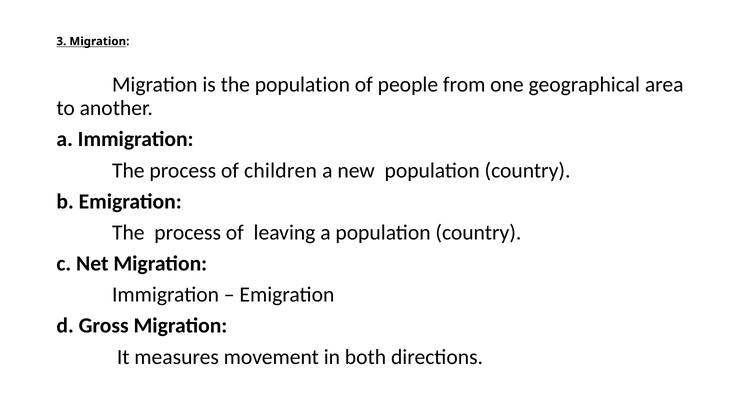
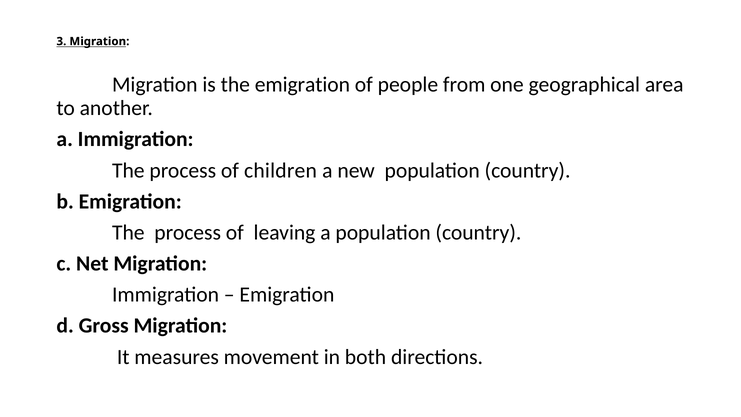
the population: population -> emigration
